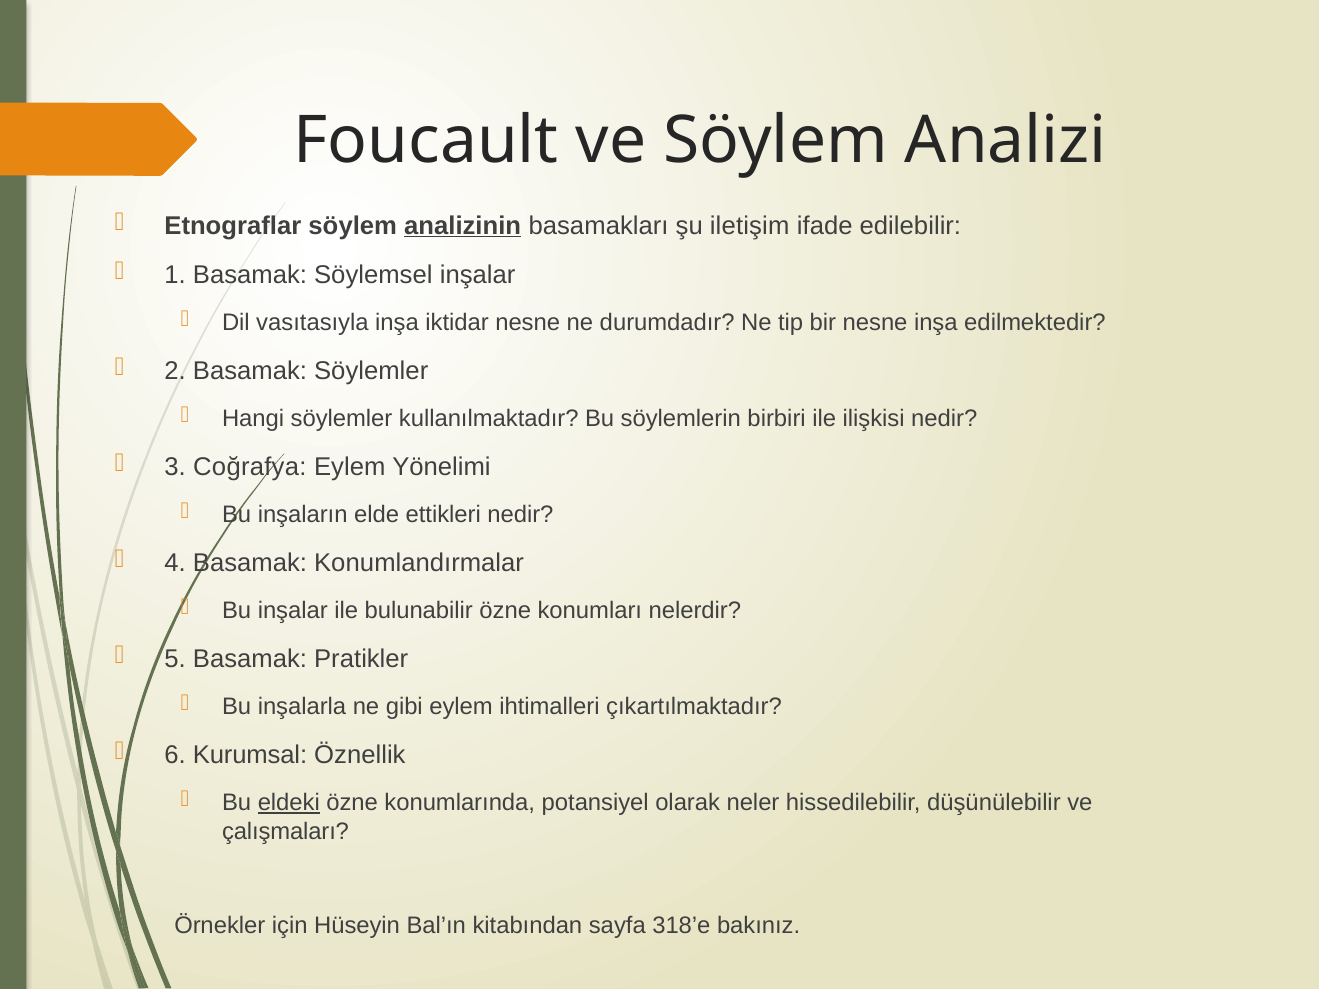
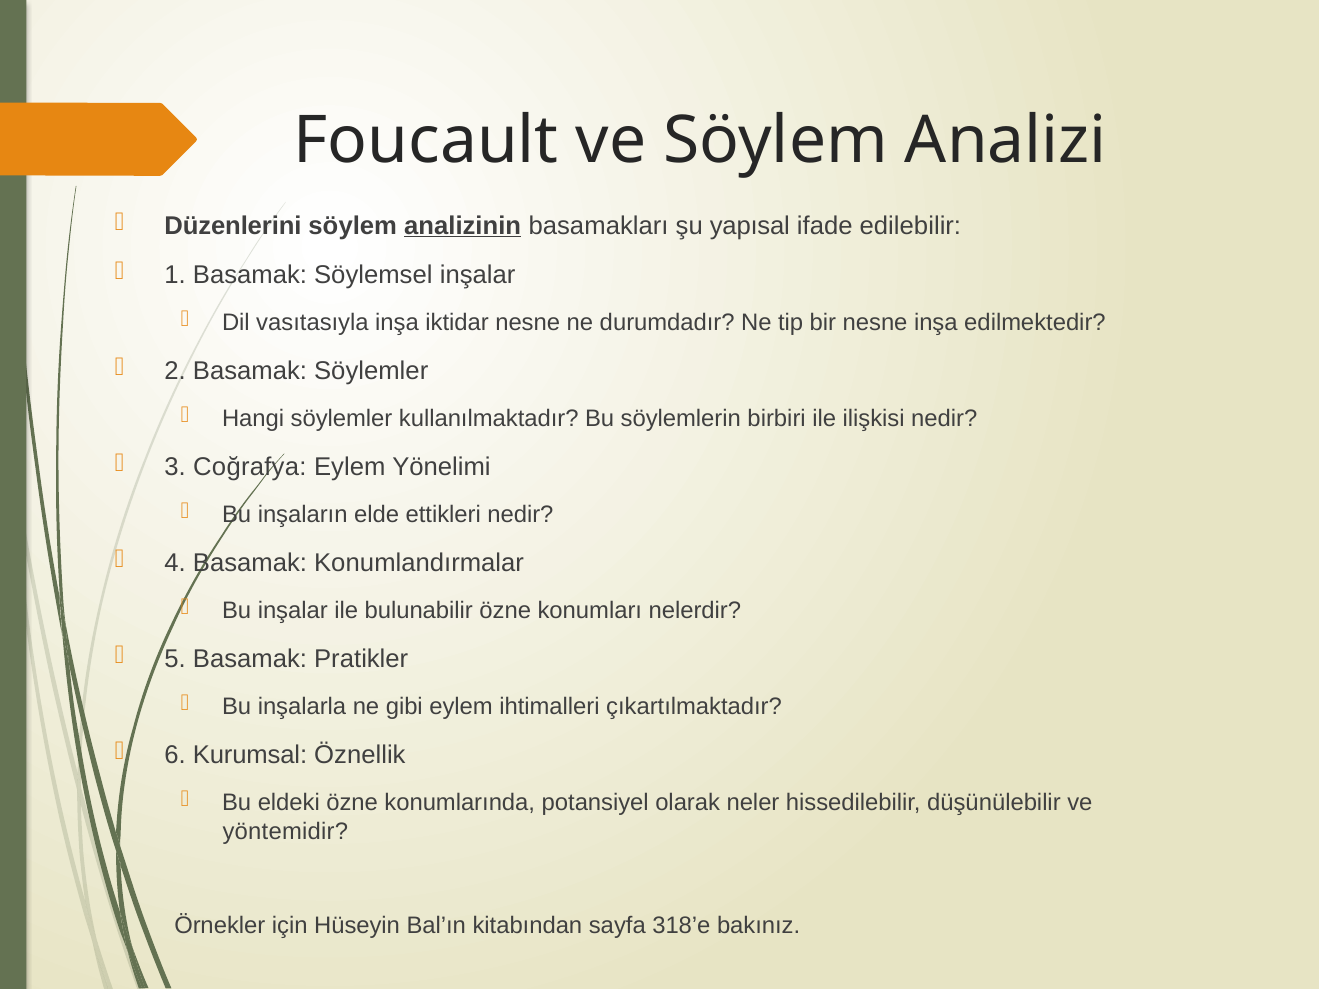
Etnograflar: Etnograflar -> Düzenlerini
iletişim: iletişim -> yapısal
eldeki underline: present -> none
çalışmaları: çalışmaları -> yöntemidir
